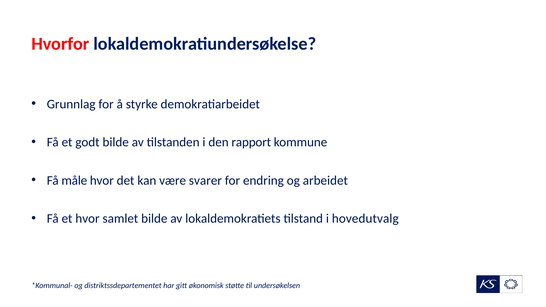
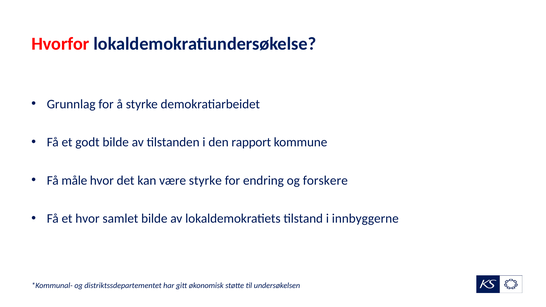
være svarer: svarer -> styrke
arbeidet: arbeidet -> forskere
hovedutvalg: hovedutvalg -> innbyggerne
